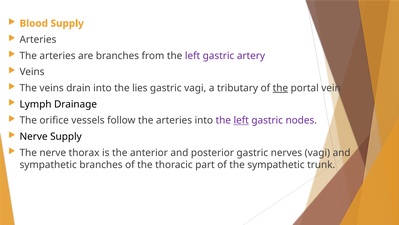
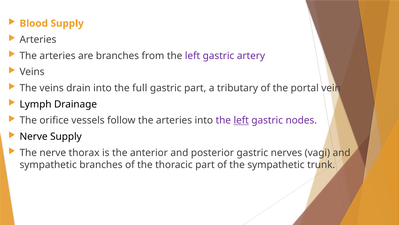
lies: lies -> full
gastric vagi: vagi -> part
the at (280, 88) underline: present -> none
